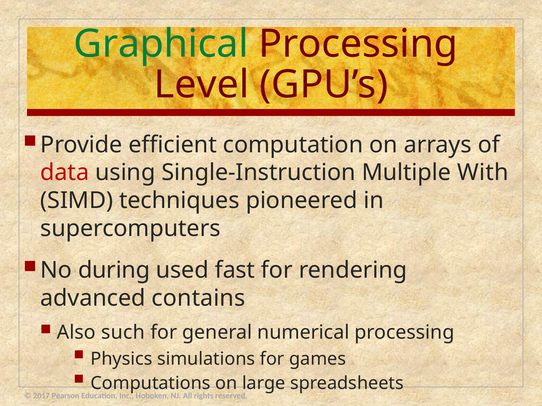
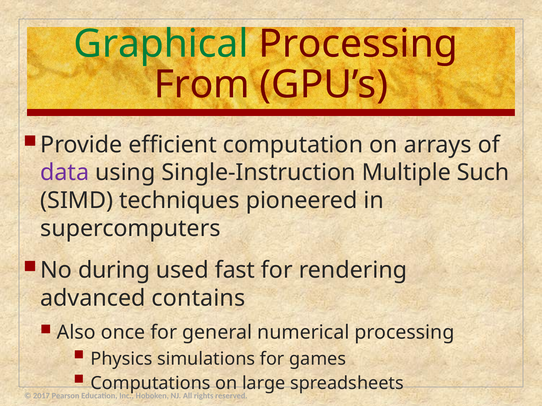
Level: Level -> From
data colour: red -> purple
With: With -> Such
such: such -> once
